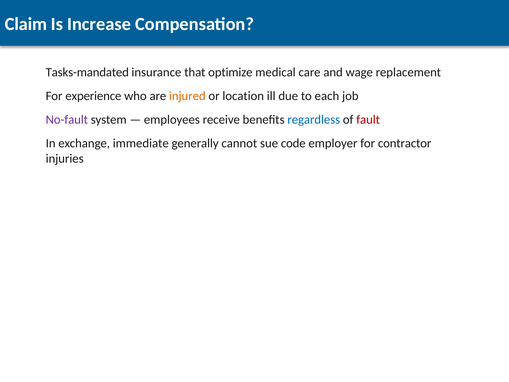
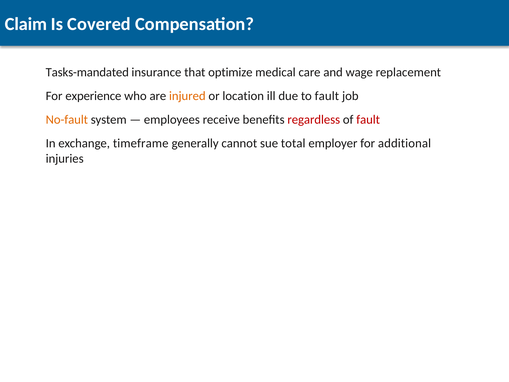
Increase: Increase -> Covered
to each: each -> fault
No-fault colour: purple -> orange
regardless colour: blue -> red
immediate: immediate -> timeframe
code: code -> total
contractor: contractor -> additional
